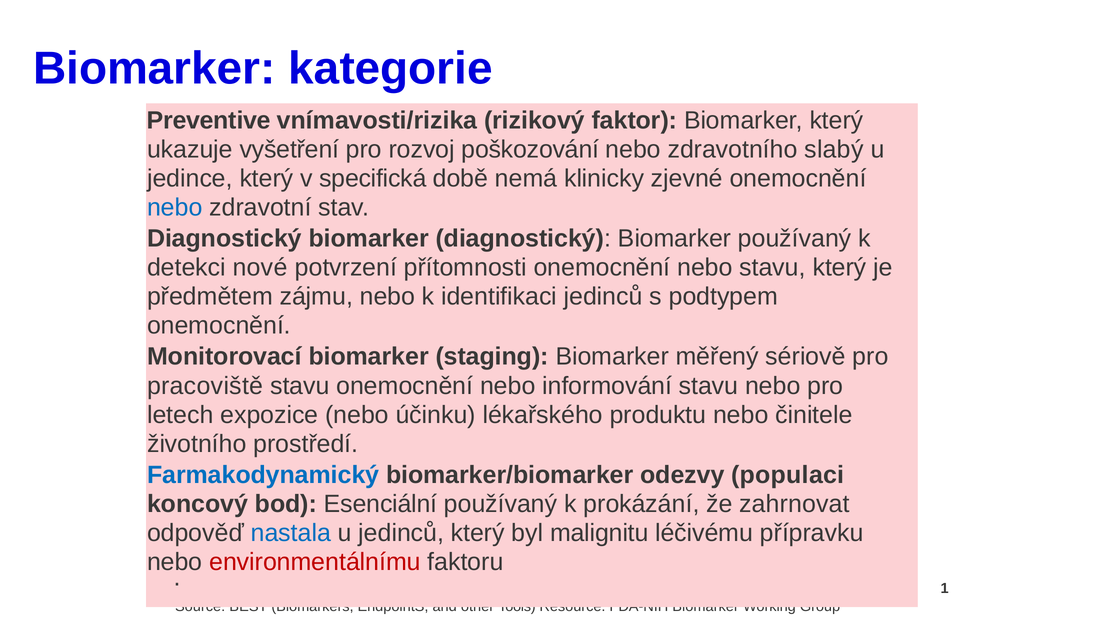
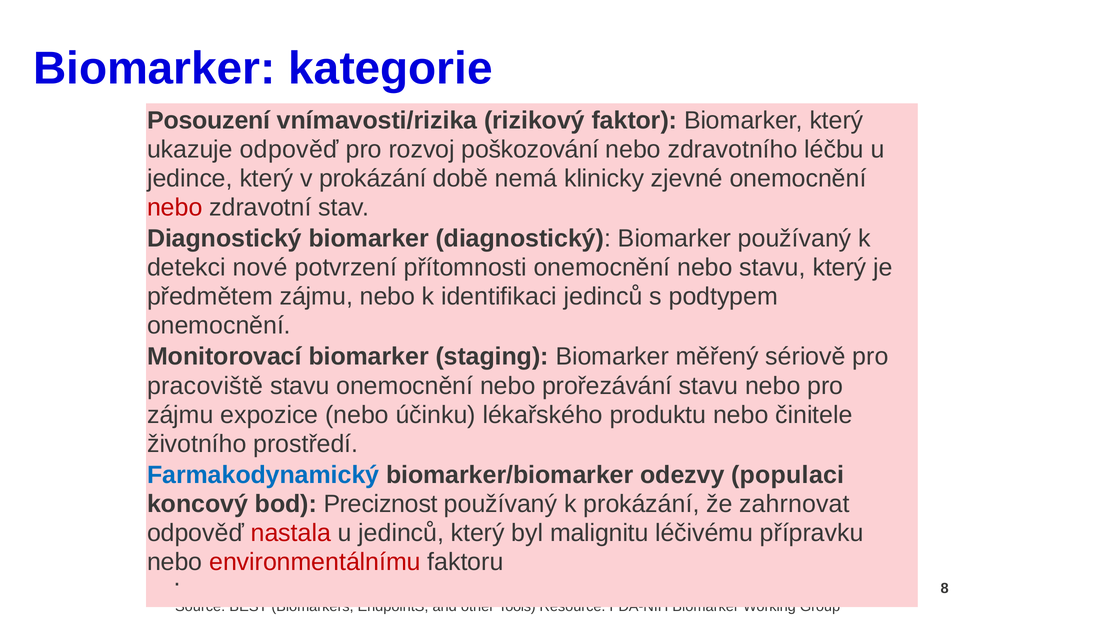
Preventive: Preventive -> Posouzení
ukazuje vyšetření: vyšetření -> odpověď
slabý: slabý -> léčbu
v specifická: specifická -> prokázání
nebo at (175, 208) colour: blue -> red
informování: informování -> prořezávání
letech at (180, 415): letech -> zájmu
Esenciální: Esenciální -> Preciznost
nastala colour: blue -> red
1: 1 -> 8
